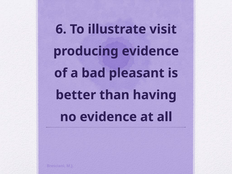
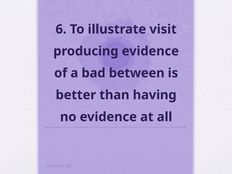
pleasant: pleasant -> between
